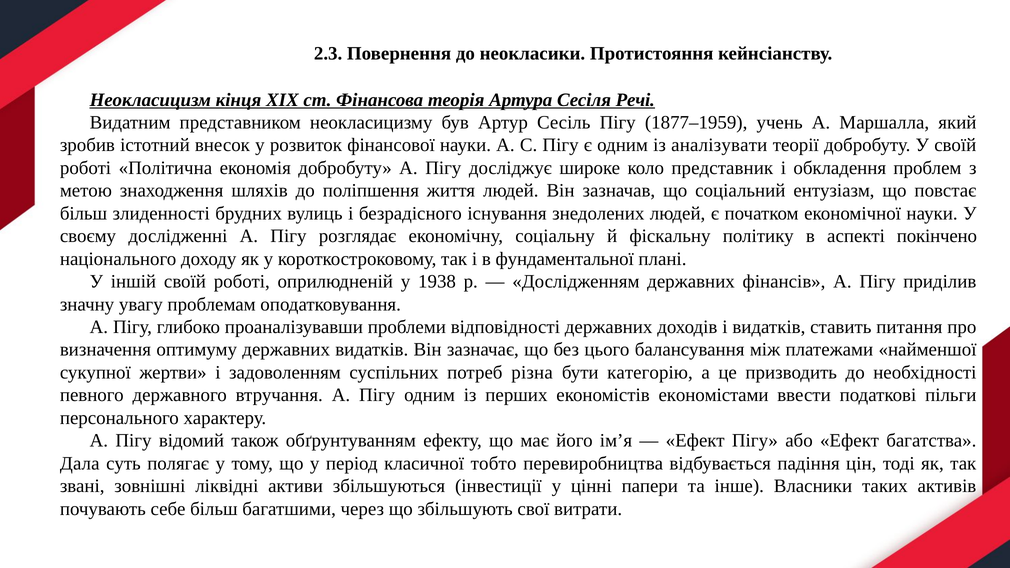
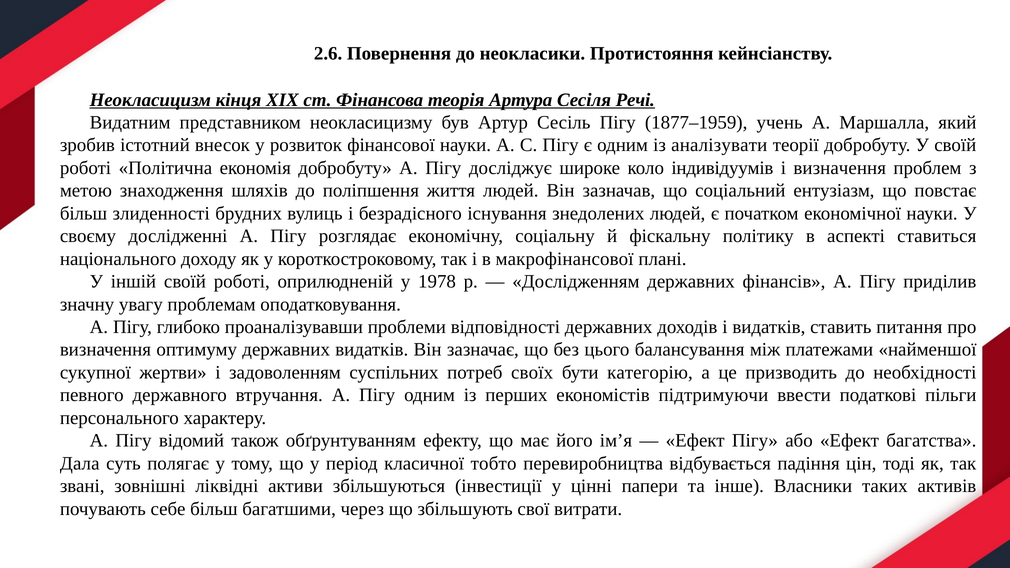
2.3: 2.3 -> 2.6
представник: представник -> індивідуумів
і обкладення: обкладення -> визначення
покінчено: покінчено -> ставиться
фундаментальної: фундаментальної -> макрофінансової
1938: 1938 -> 1978
різна: різна -> своїх
економістами: економістами -> підтримуючи
